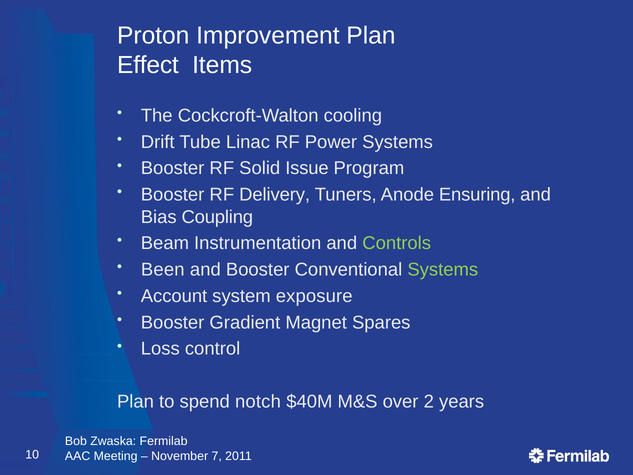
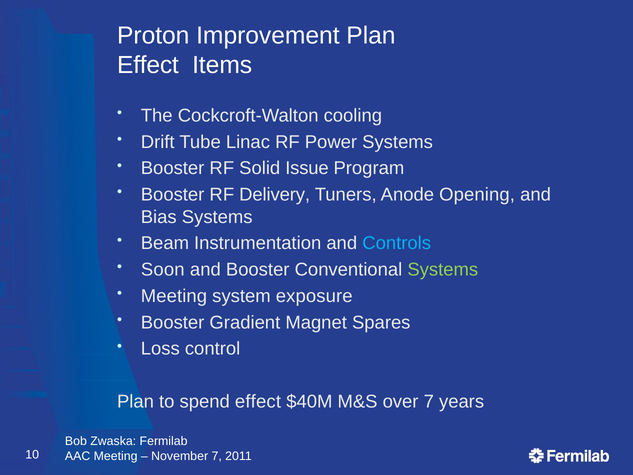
Ensuring: Ensuring -> Opening
Bias Coupling: Coupling -> Systems
Controls colour: light green -> light blue
Been: Been -> Soon
Account at (174, 296): Account -> Meeting
spend notch: notch -> effect
over 2: 2 -> 7
